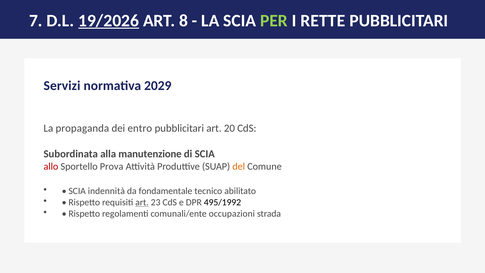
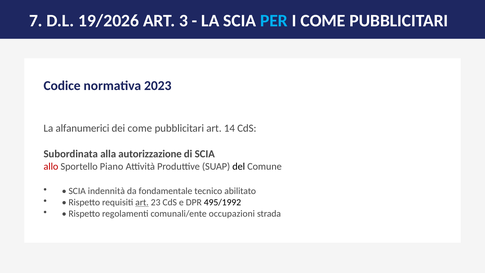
19/2026 underline: present -> none
8: 8 -> 3
PER colour: light green -> light blue
I RETTE: RETTE -> COME
Servizi: Servizi -> Codice
2029: 2029 -> 2023
propaganda: propaganda -> alfanumerici
dei entro: entro -> come
20: 20 -> 14
manutenzione: manutenzione -> autorizzazione
Prova: Prova -> Piano
del colour: orange -> black
